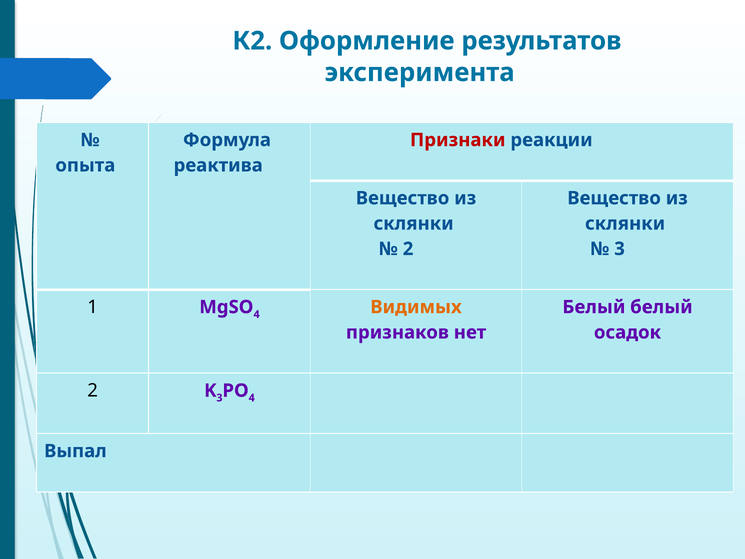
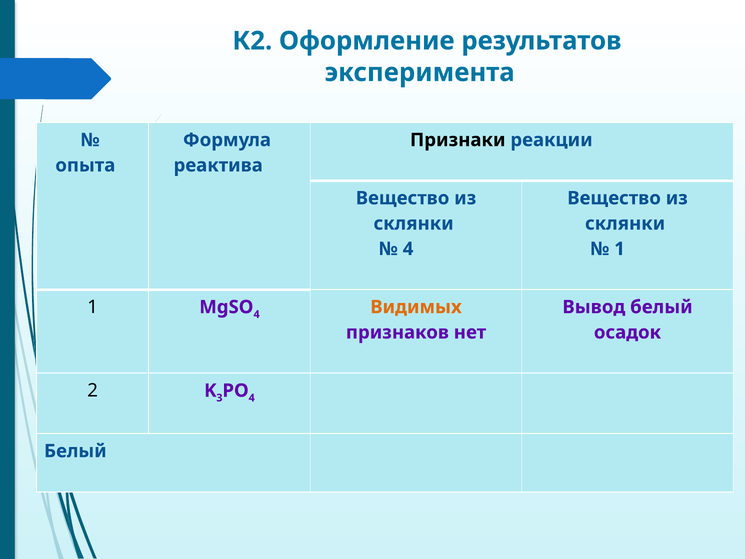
Признаки colour: red -> black
2 at (408, 249): 2 -> 4
3 at (620, 249): 3 -> 1
Белый at (594, 307): Белый -> Вывод
Выпал at (75, 451): Выпал -> Белый
